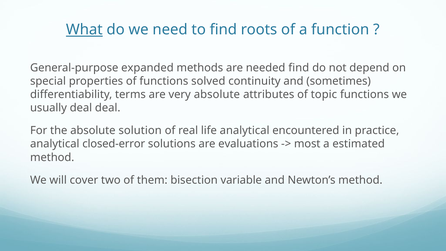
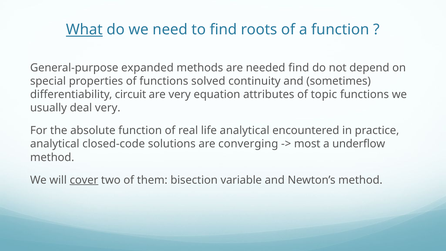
terms: terms -> circuit
very absolute: absolute -> equation
deal deal: deal -> very
absolute solution: solution -> function
closed-error: closed-error -> closed-code
evaluations: evaluations -> converging
estimated: estimated -> underflow
cover underline: none -> present
